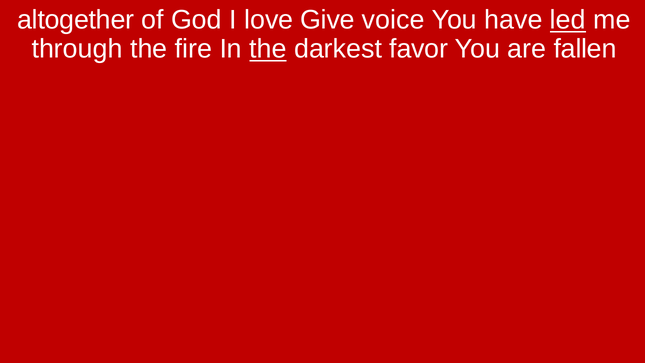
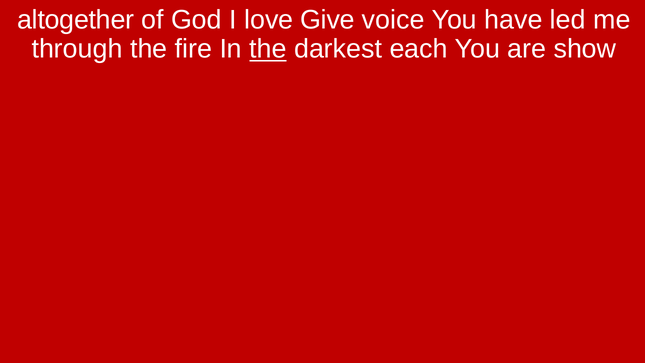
led underline: present -> none
favor: favor -> each
fallen: fallen -> show
